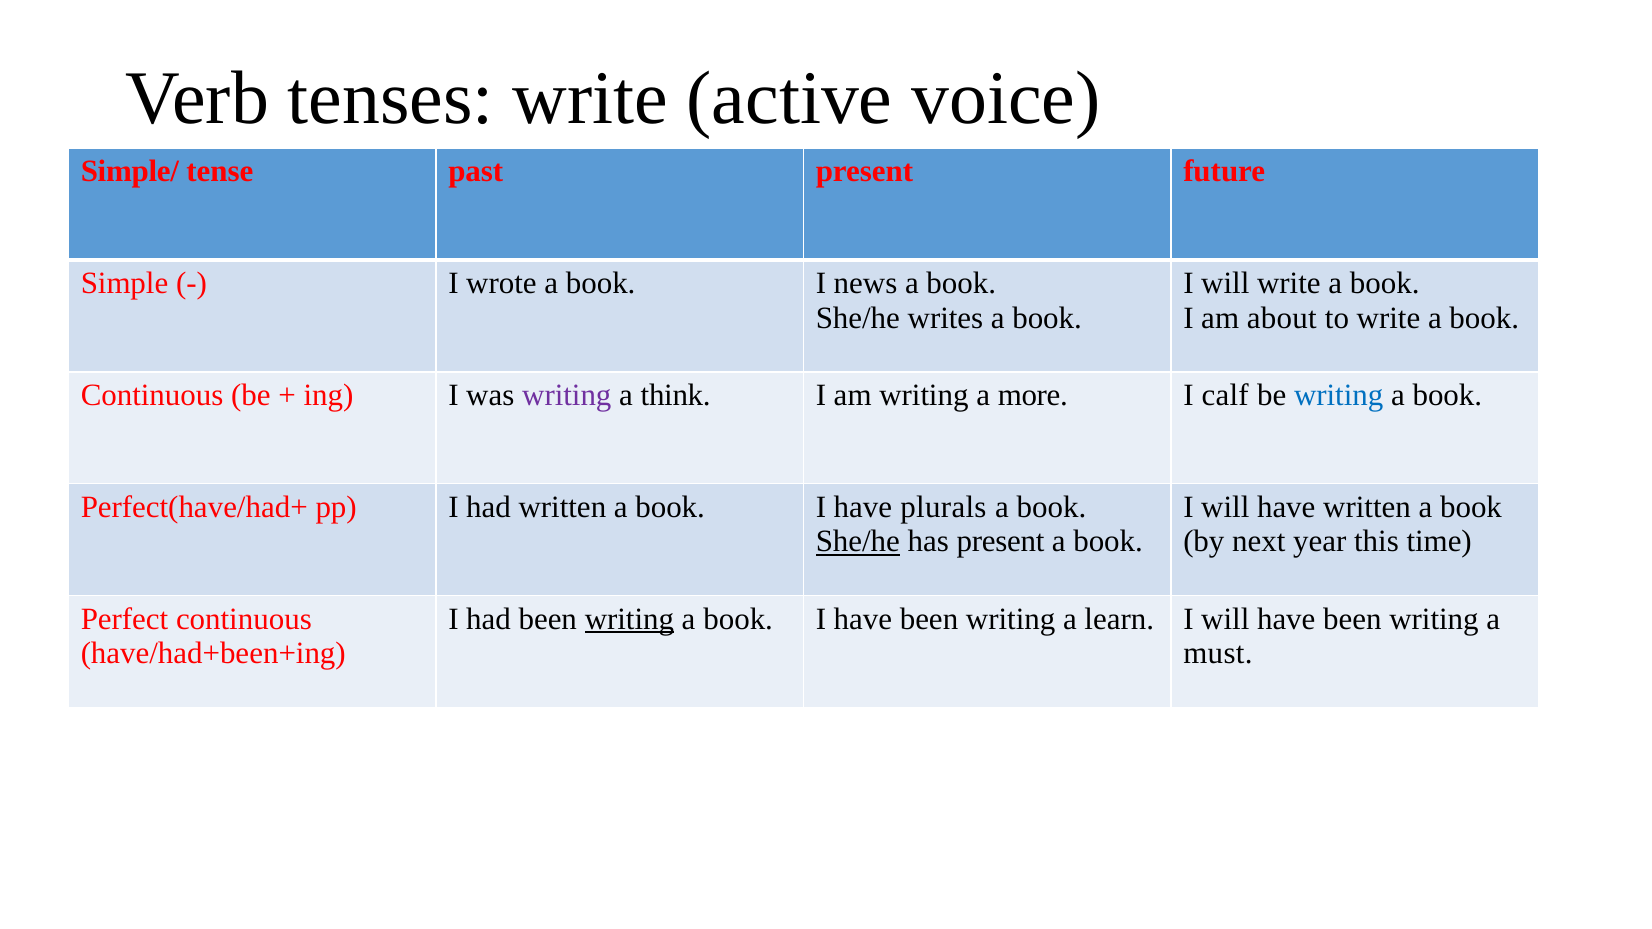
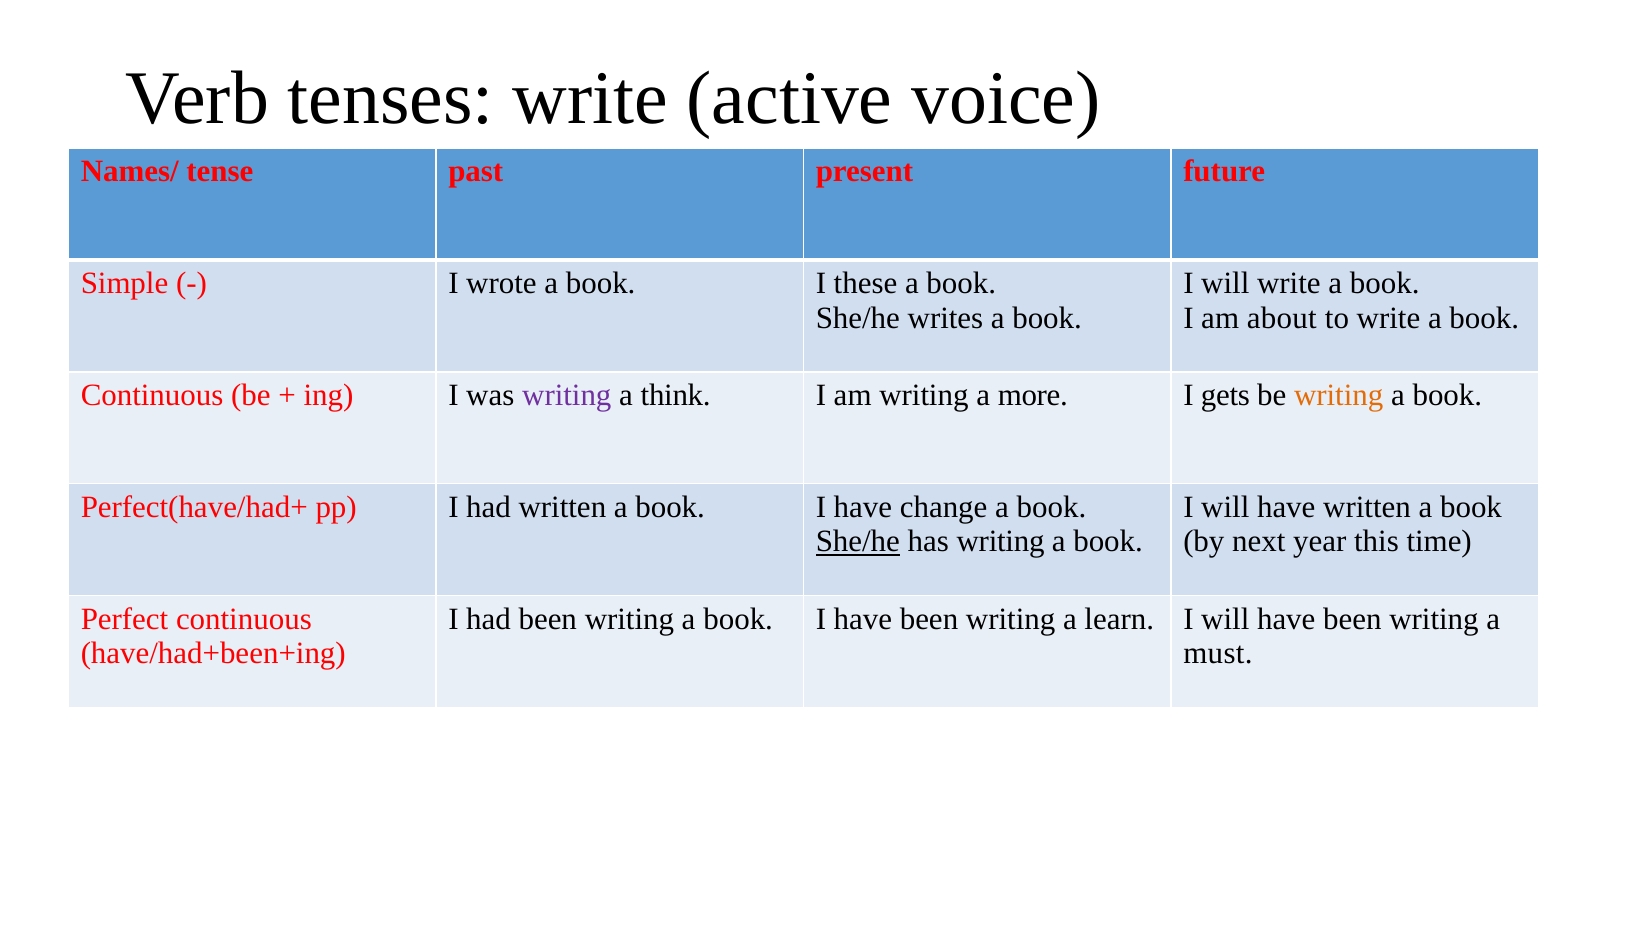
Simple/: Simple/ -> Names/
news: news -> these
calf: calf -> gets
writing at (1339, 396) colour: blue -> orange
plurals: plurals -> change
has present: present -> writing
writing at (629, 619) underline: present -> none
